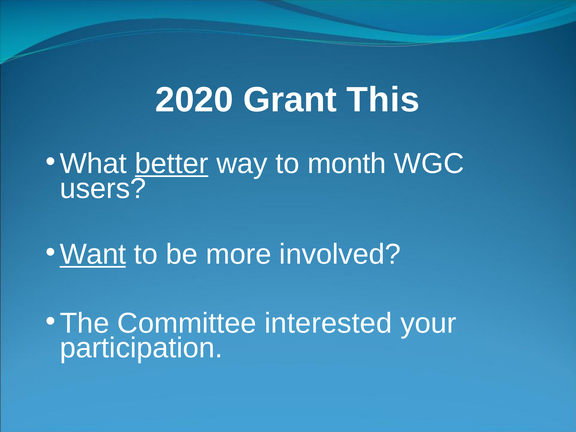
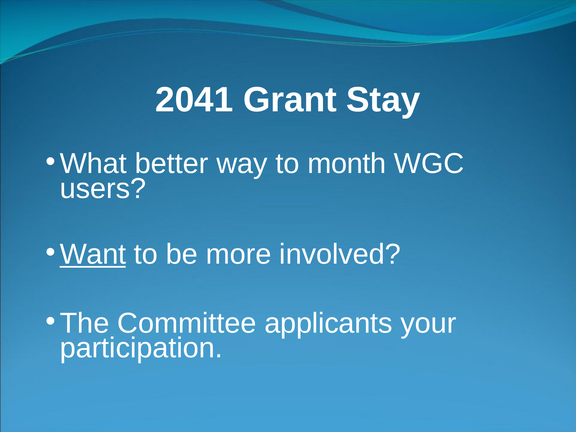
2020: 2020 -> 2041
This: This -> Stay
better underline: present -> none
interested: interested -> applicants
